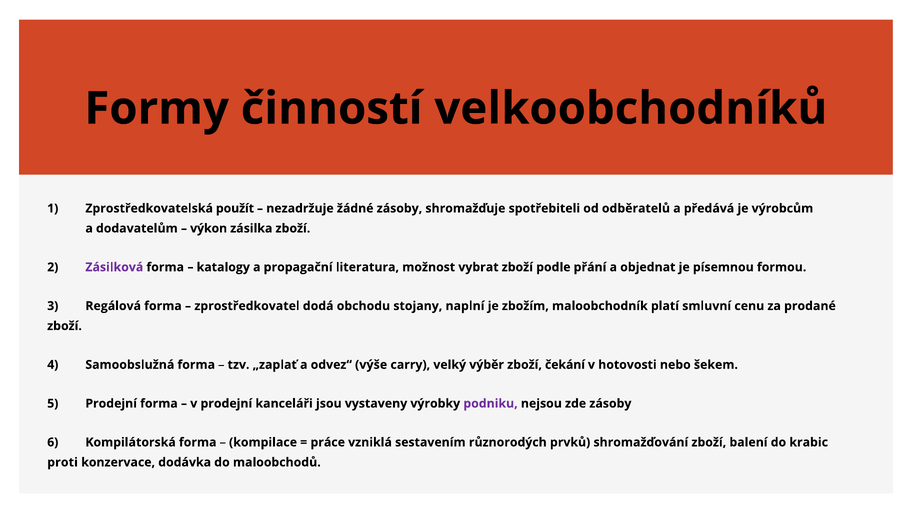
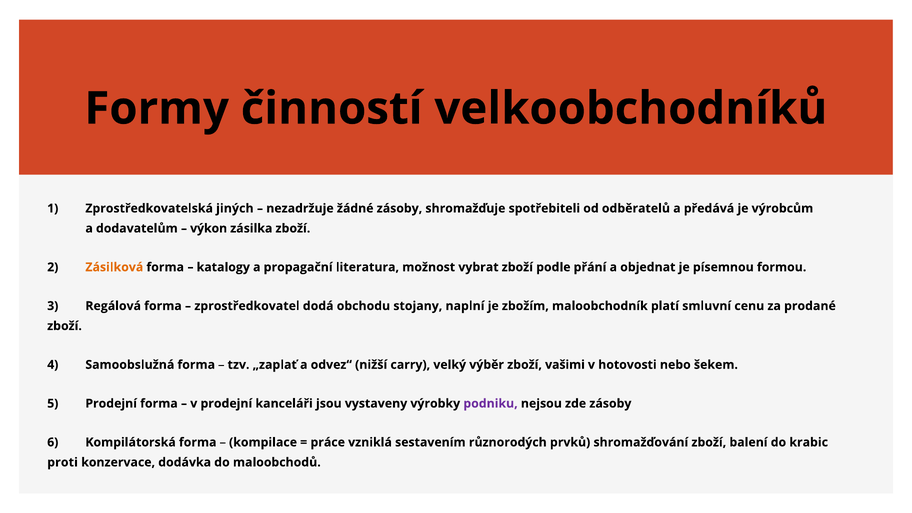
použít: použít -> jiných
Zásilková colour: purple -> orange
výše: výše -> nižší
čekání: čekání -> vašimi
